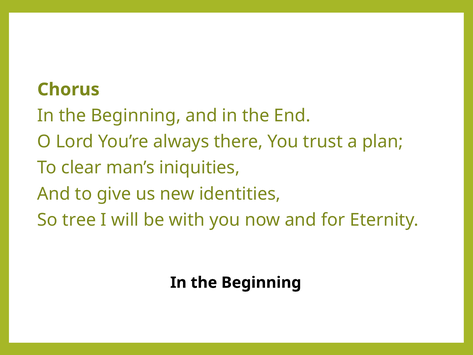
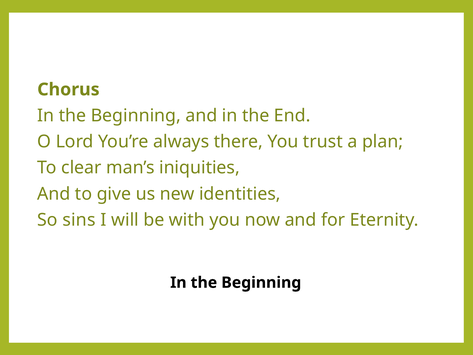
tree: tree -> sins
